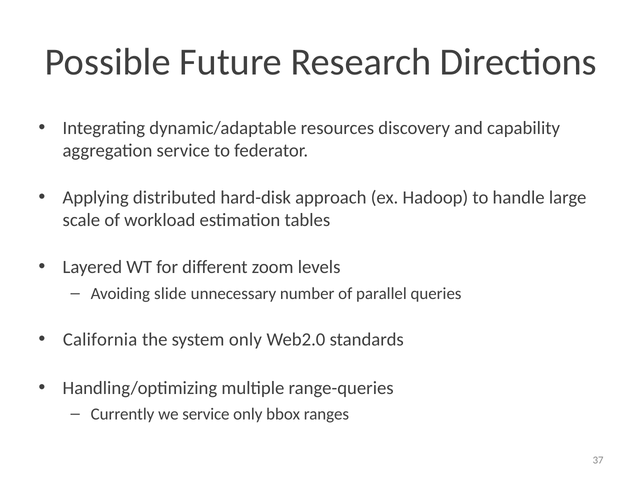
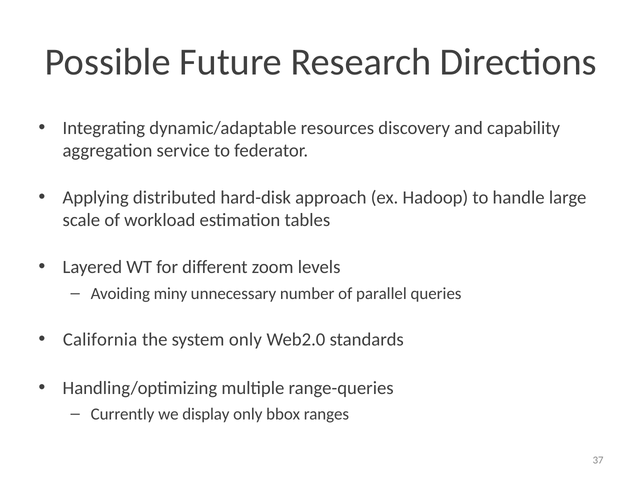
slide: slide -> miny
we service: service -> display
